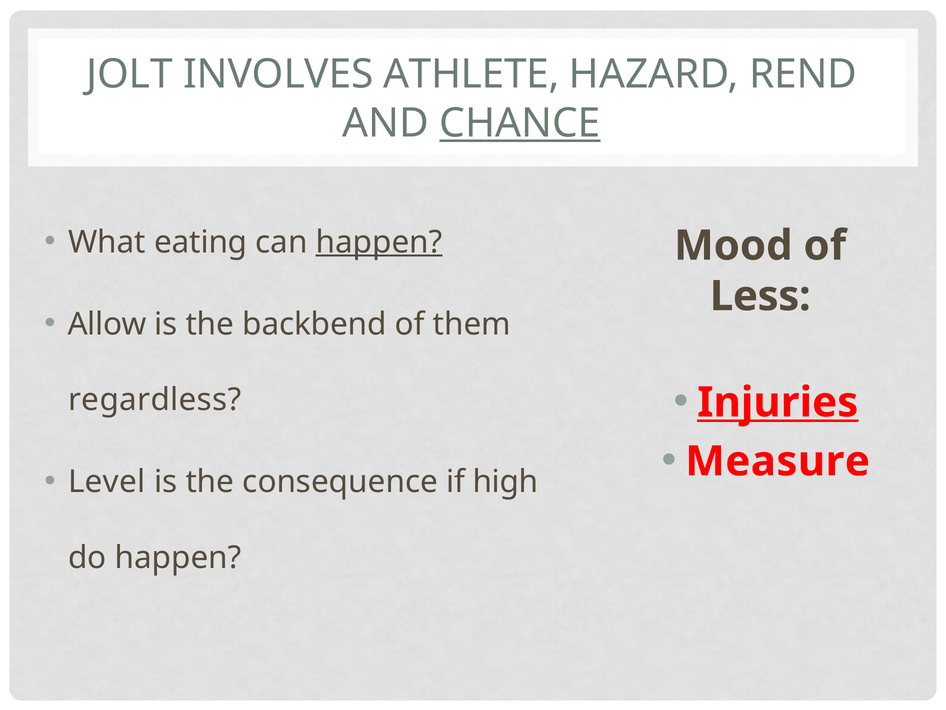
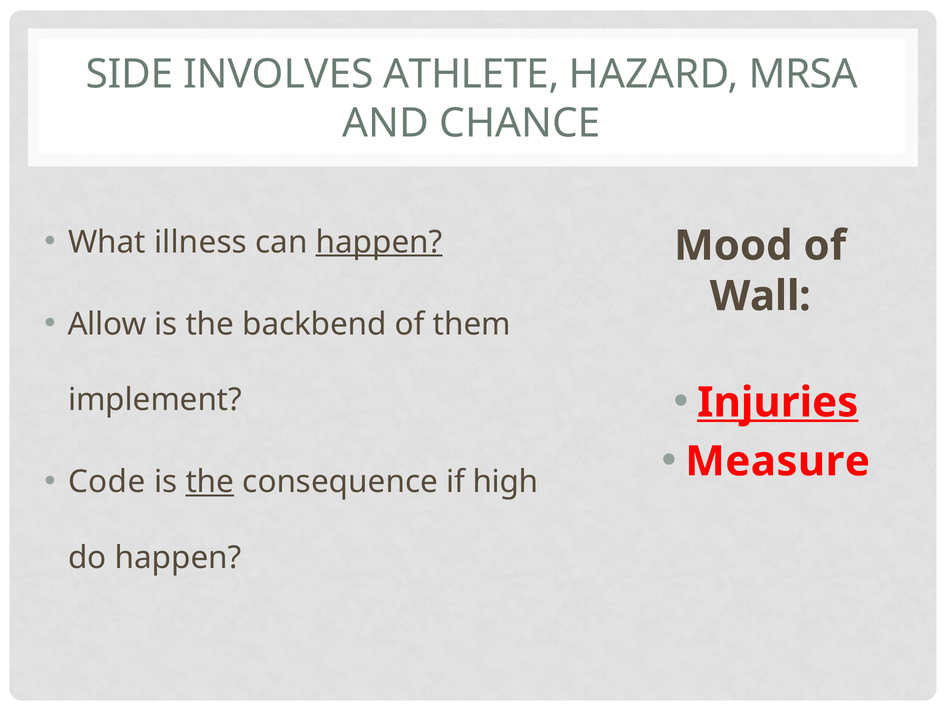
JOLT: JOLT -> SIDE
REND: REND -> MRSA
CHANCE underline: present -> none
eating: eating -> illness
Less: Less -> Wall
regardless: regardless -> implement
Level: Level -> Code
the at (210, 482) underline: none -> present
